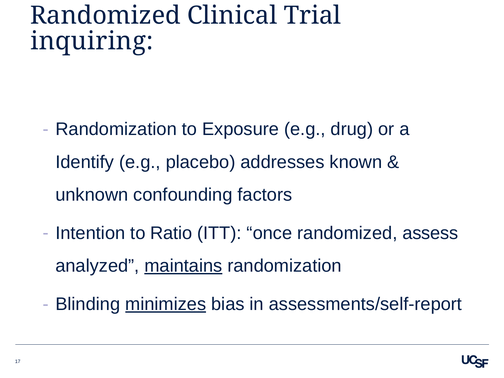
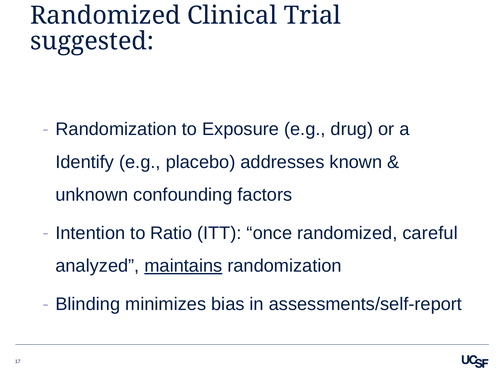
inquiring: inquiring -> suggested
assess: assess -> careful
minimizes underline: present -> none
